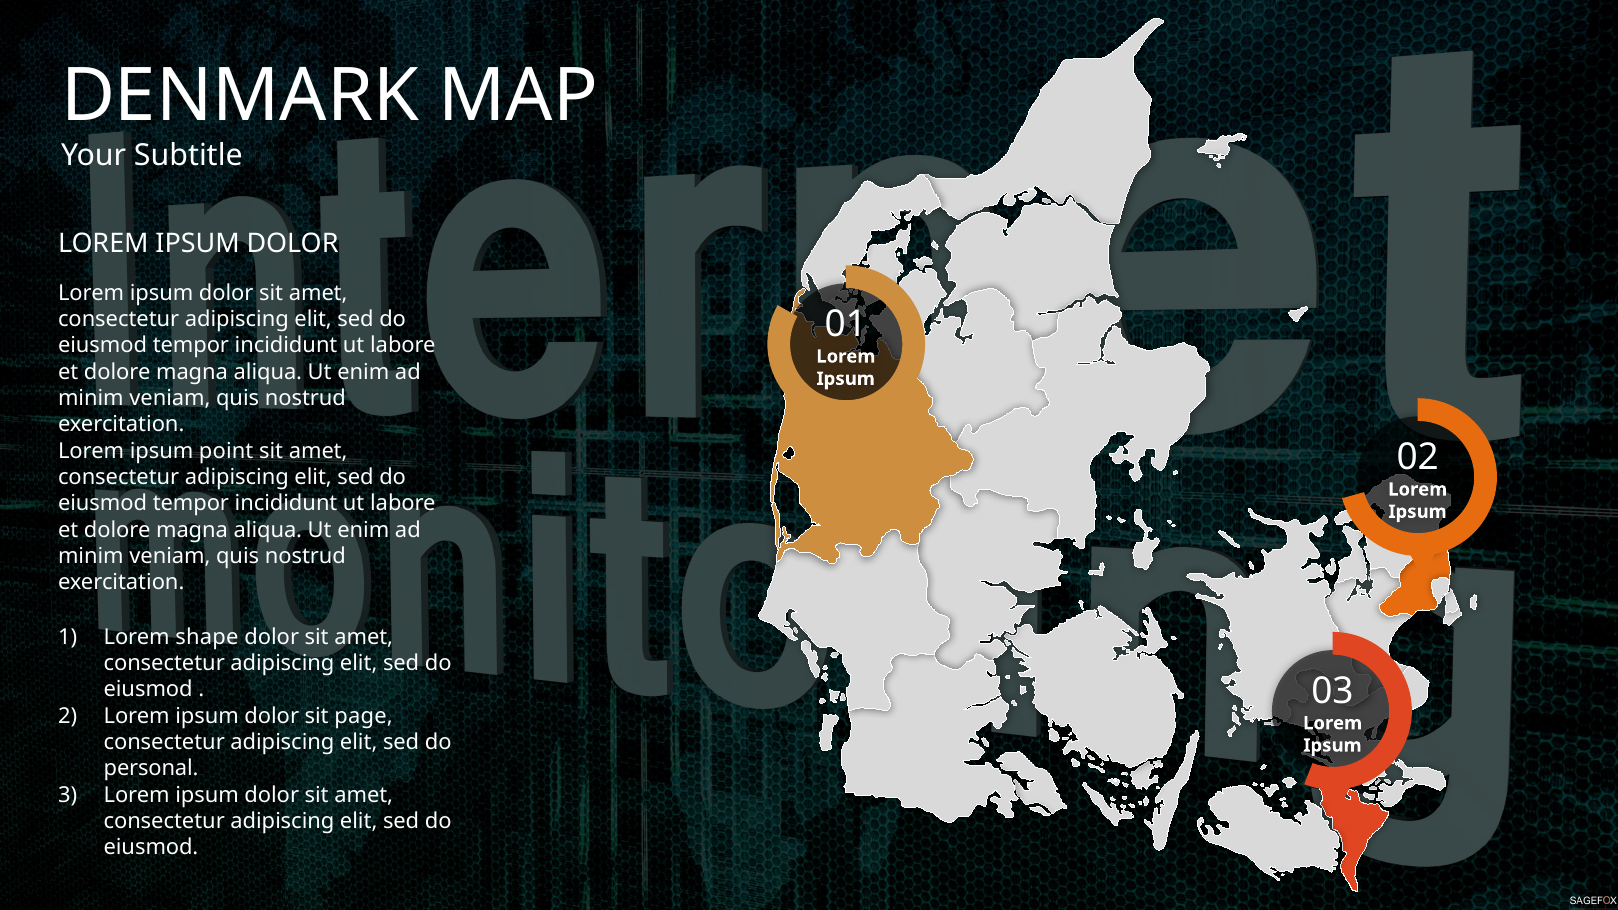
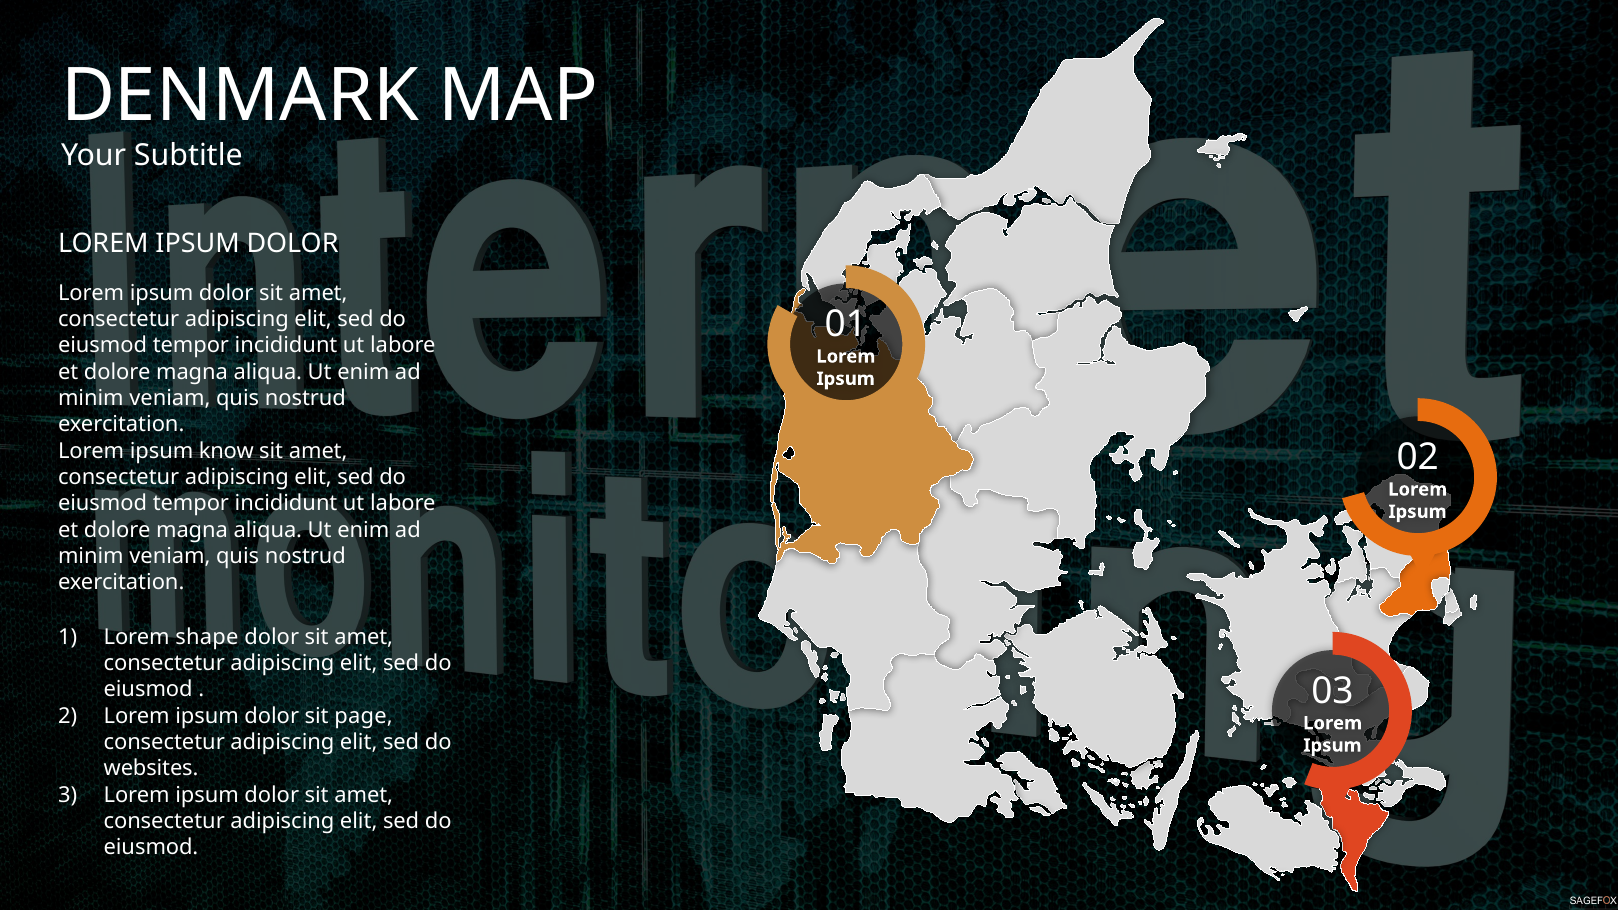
point: point -> know
personal: personal -> websites
